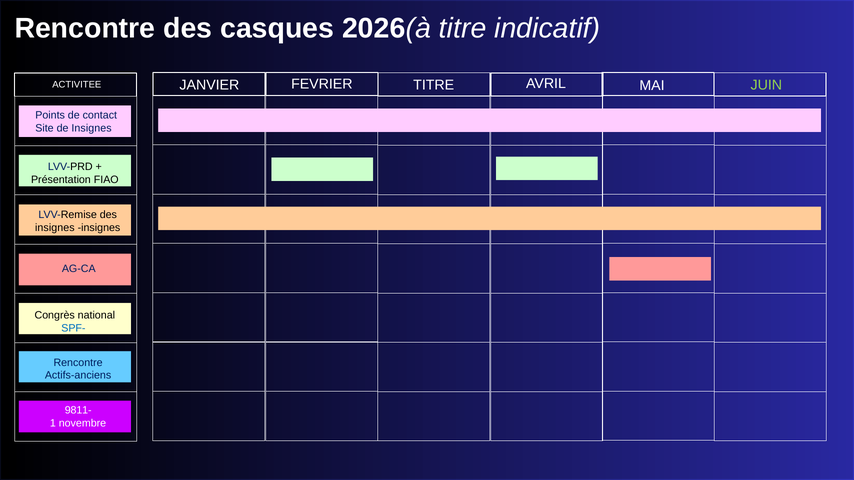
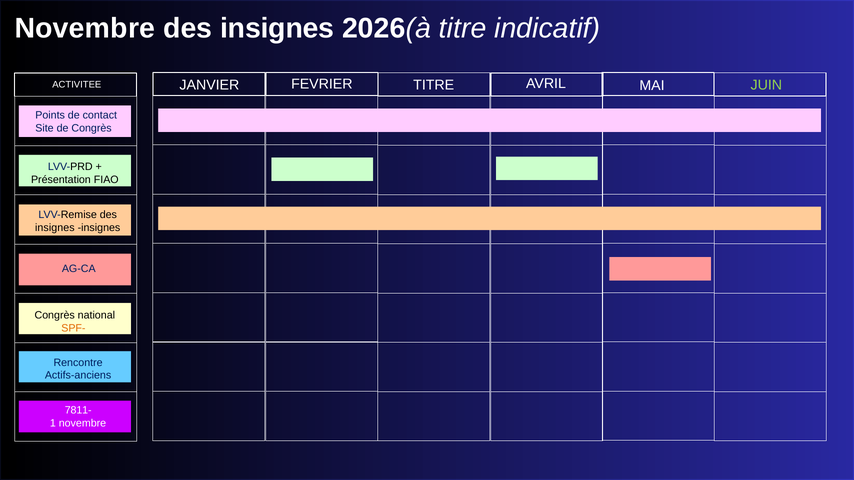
Rencontre at (85, 29): Rencontre -> Novembre
casques at (277, 29): casques -> insignes
de Insignes: Insignes -> Congrès
SPF- colour: blue -> orange
9811-: 9811- -> 7811-
